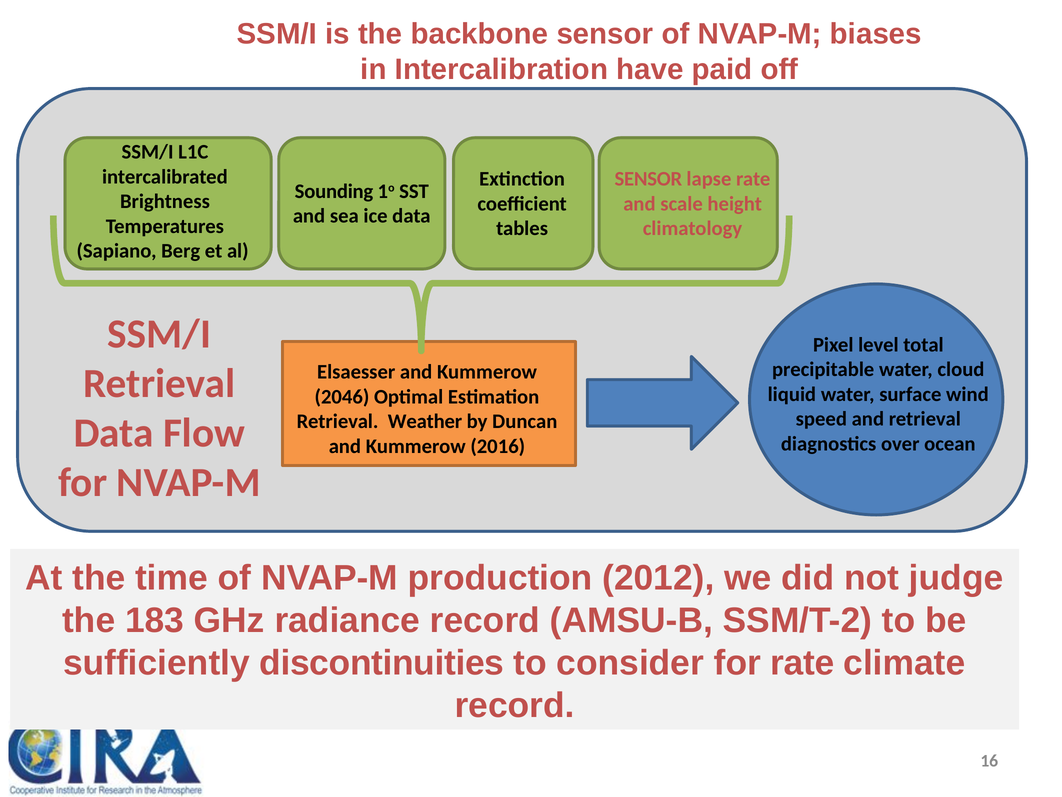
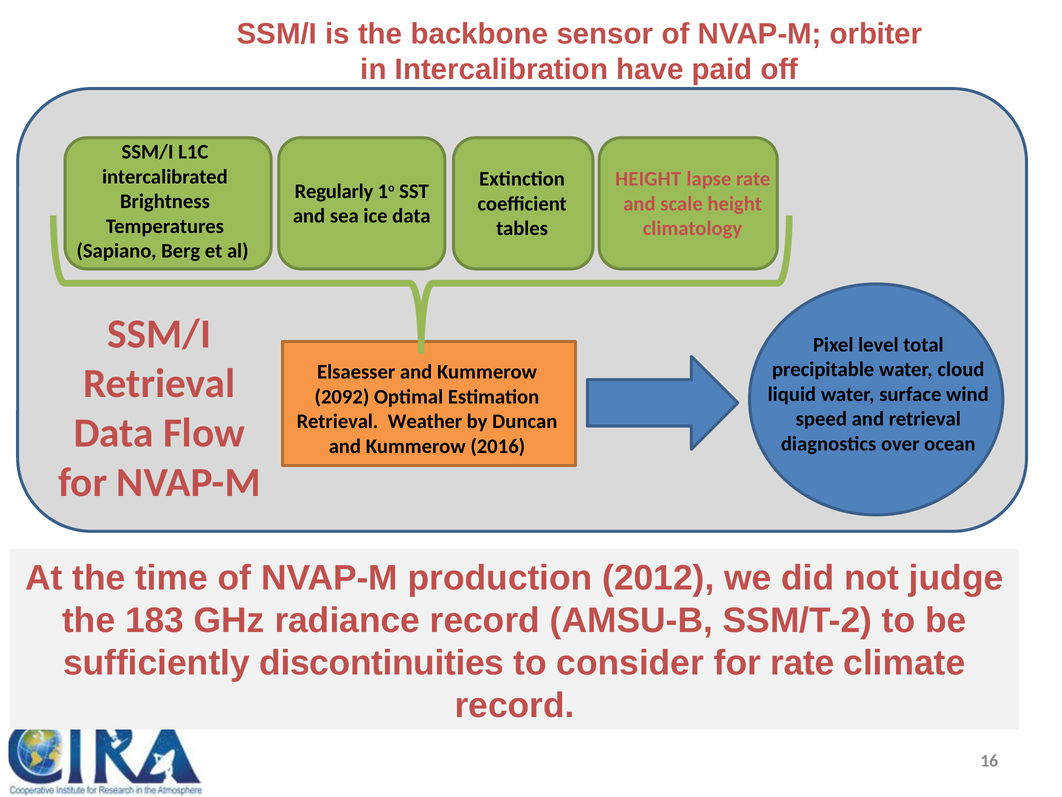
biases: biases -> orbiter
SENSOR at (648, 179): SENSOR -> HEIGHT
Sounding: Sounding -> Regularly
2046: 2046 -> 2092
